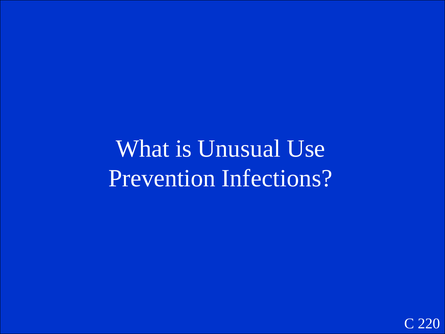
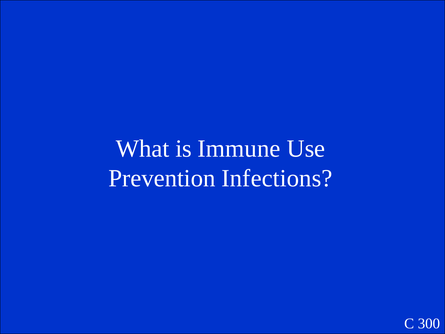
Unusual: Unusual -> Immune
220: 220 -> 300
